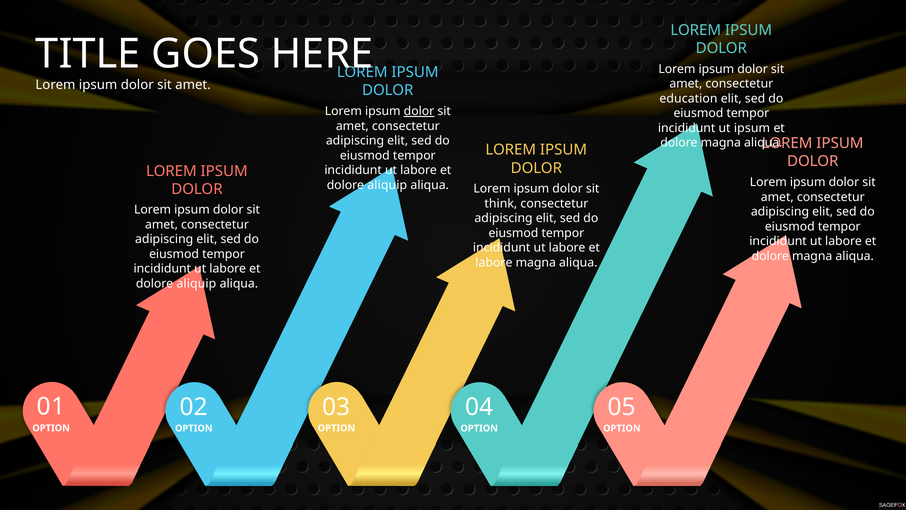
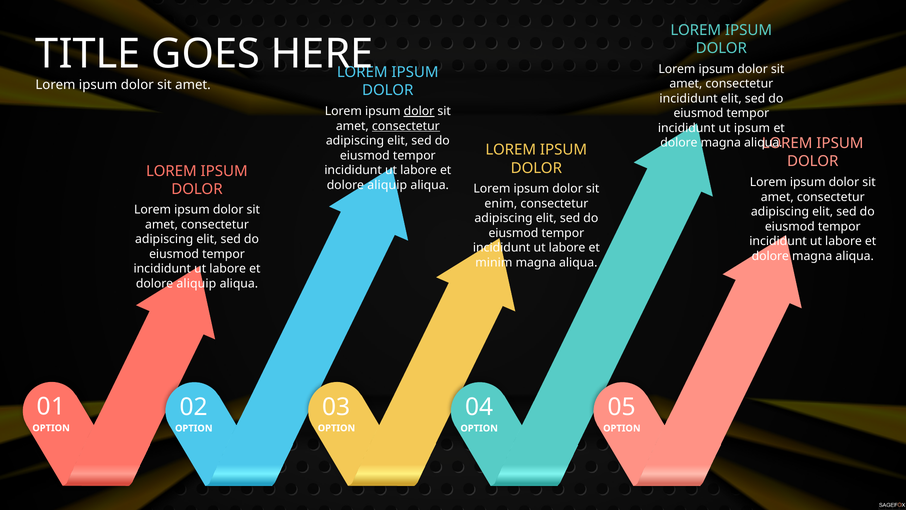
education at (689, 99): education -> incididunt
consectetur at (406, 126) underline: none -> present
think: think -> enim
labore at (494, 262): labore -> minim
